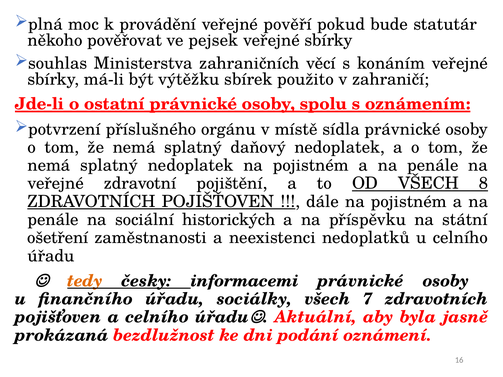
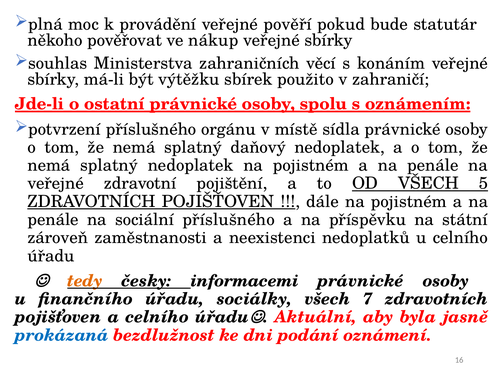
pejsek: pejsek -> nákup
8: 8 -> 5
sociální historických: historických -> příslušného
ošetření: ošetření -> zároveň
prokázaná colour: black -> blue
